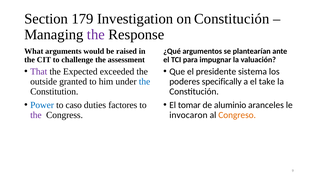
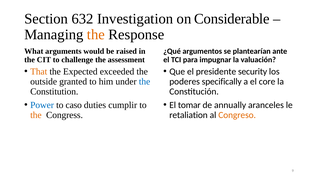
179: 179 -> 632
on Constitución: Constitución -> Considerable
the at (96, 35) colour: purple -> orange
That colour: purple -> orange
sistema: sistema -> security
take: take -> core
factores: factores -> cumplir
aluminio: aluminio -> annually
the at (36, 115) colour: purple -> orange
invocaron: invocaron -> retaliation
